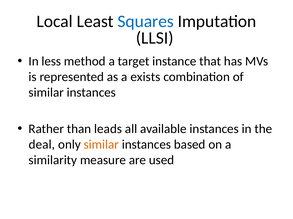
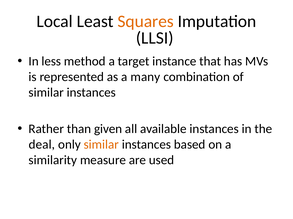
Squares colour: blue -> orange
exists: exists -> many
leads: leads -> given
